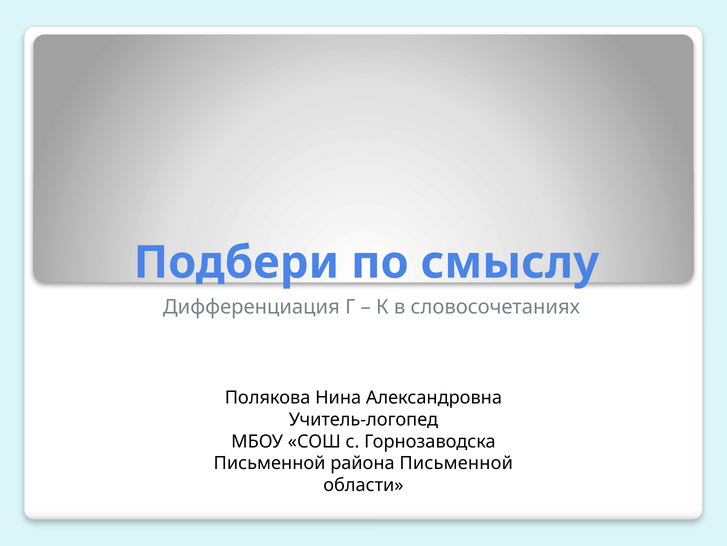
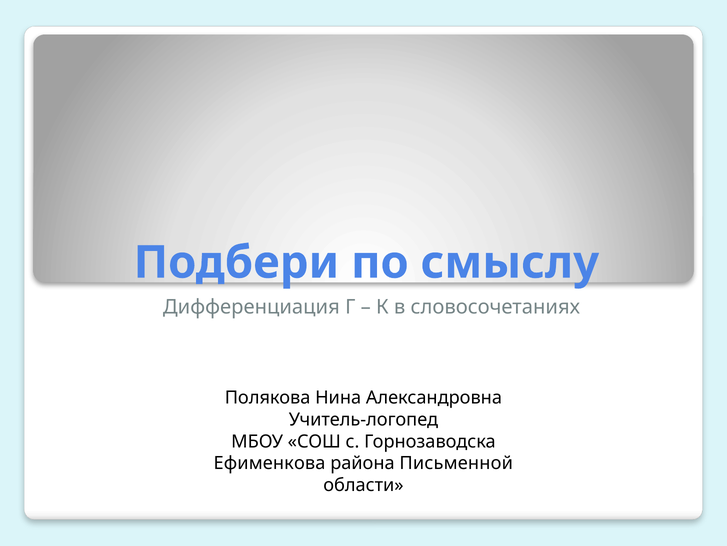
Письменной at (270, 463): Письменной -> Ефименкова
